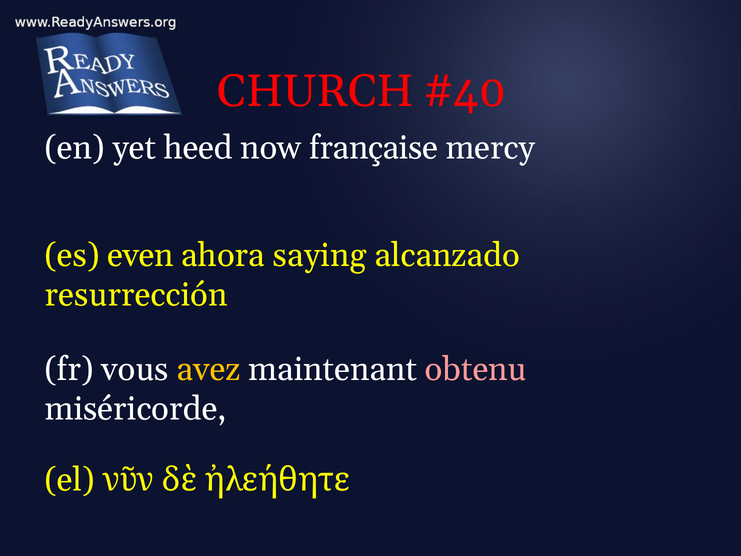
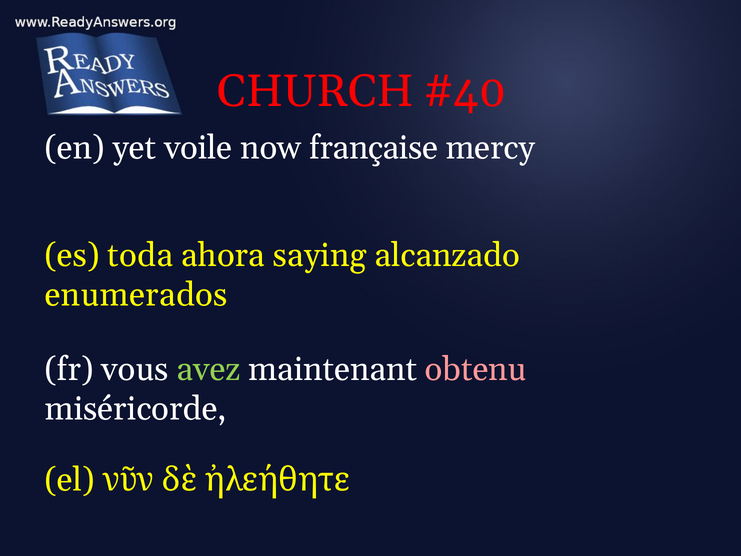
heed: heed -> voile
even: even -> toda
resurrección: resurrección -> enumerados
avez colour: yellow -> light green
